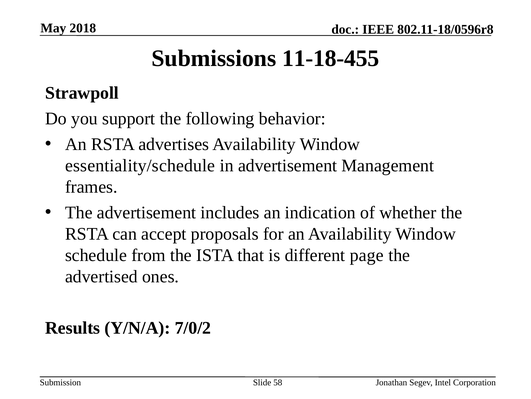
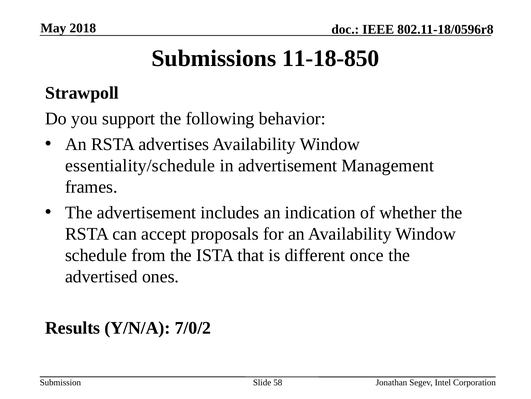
11-18-455: 11-18-455 -> 11-18-850
page: page -> once
